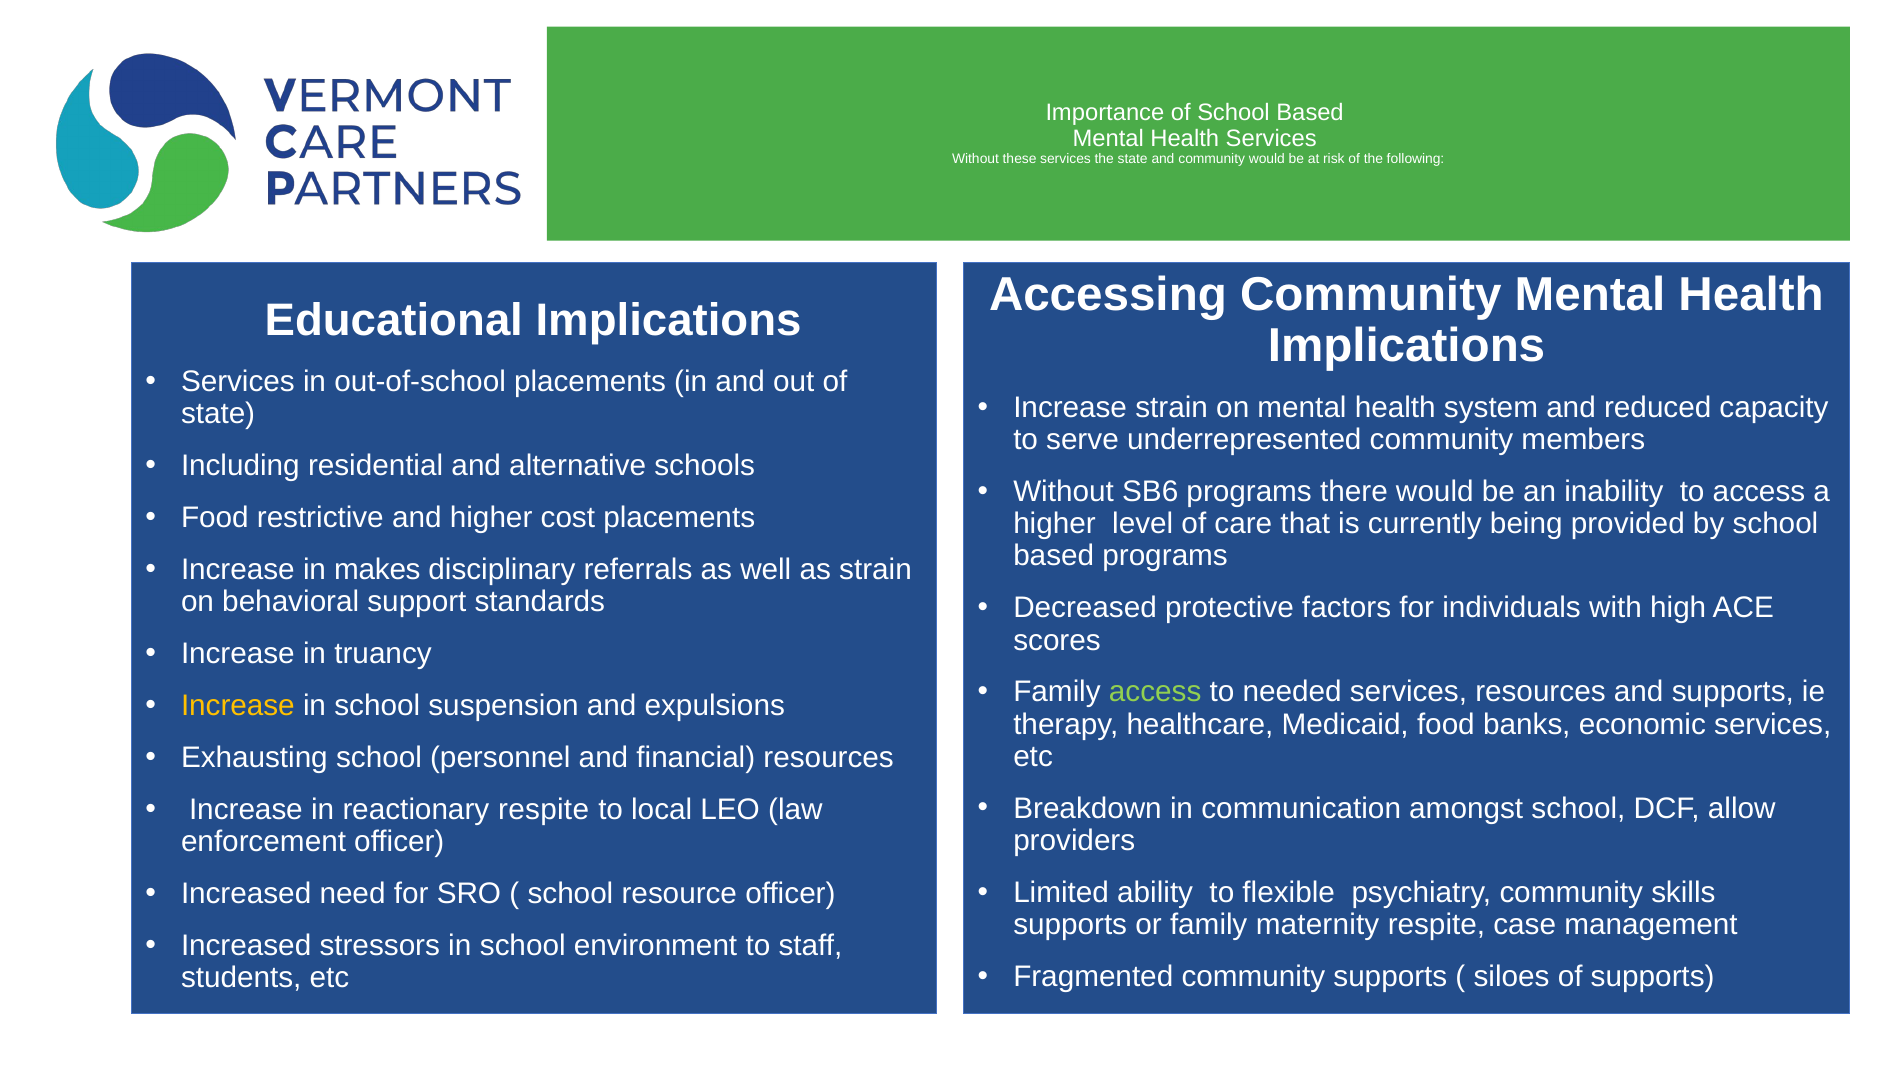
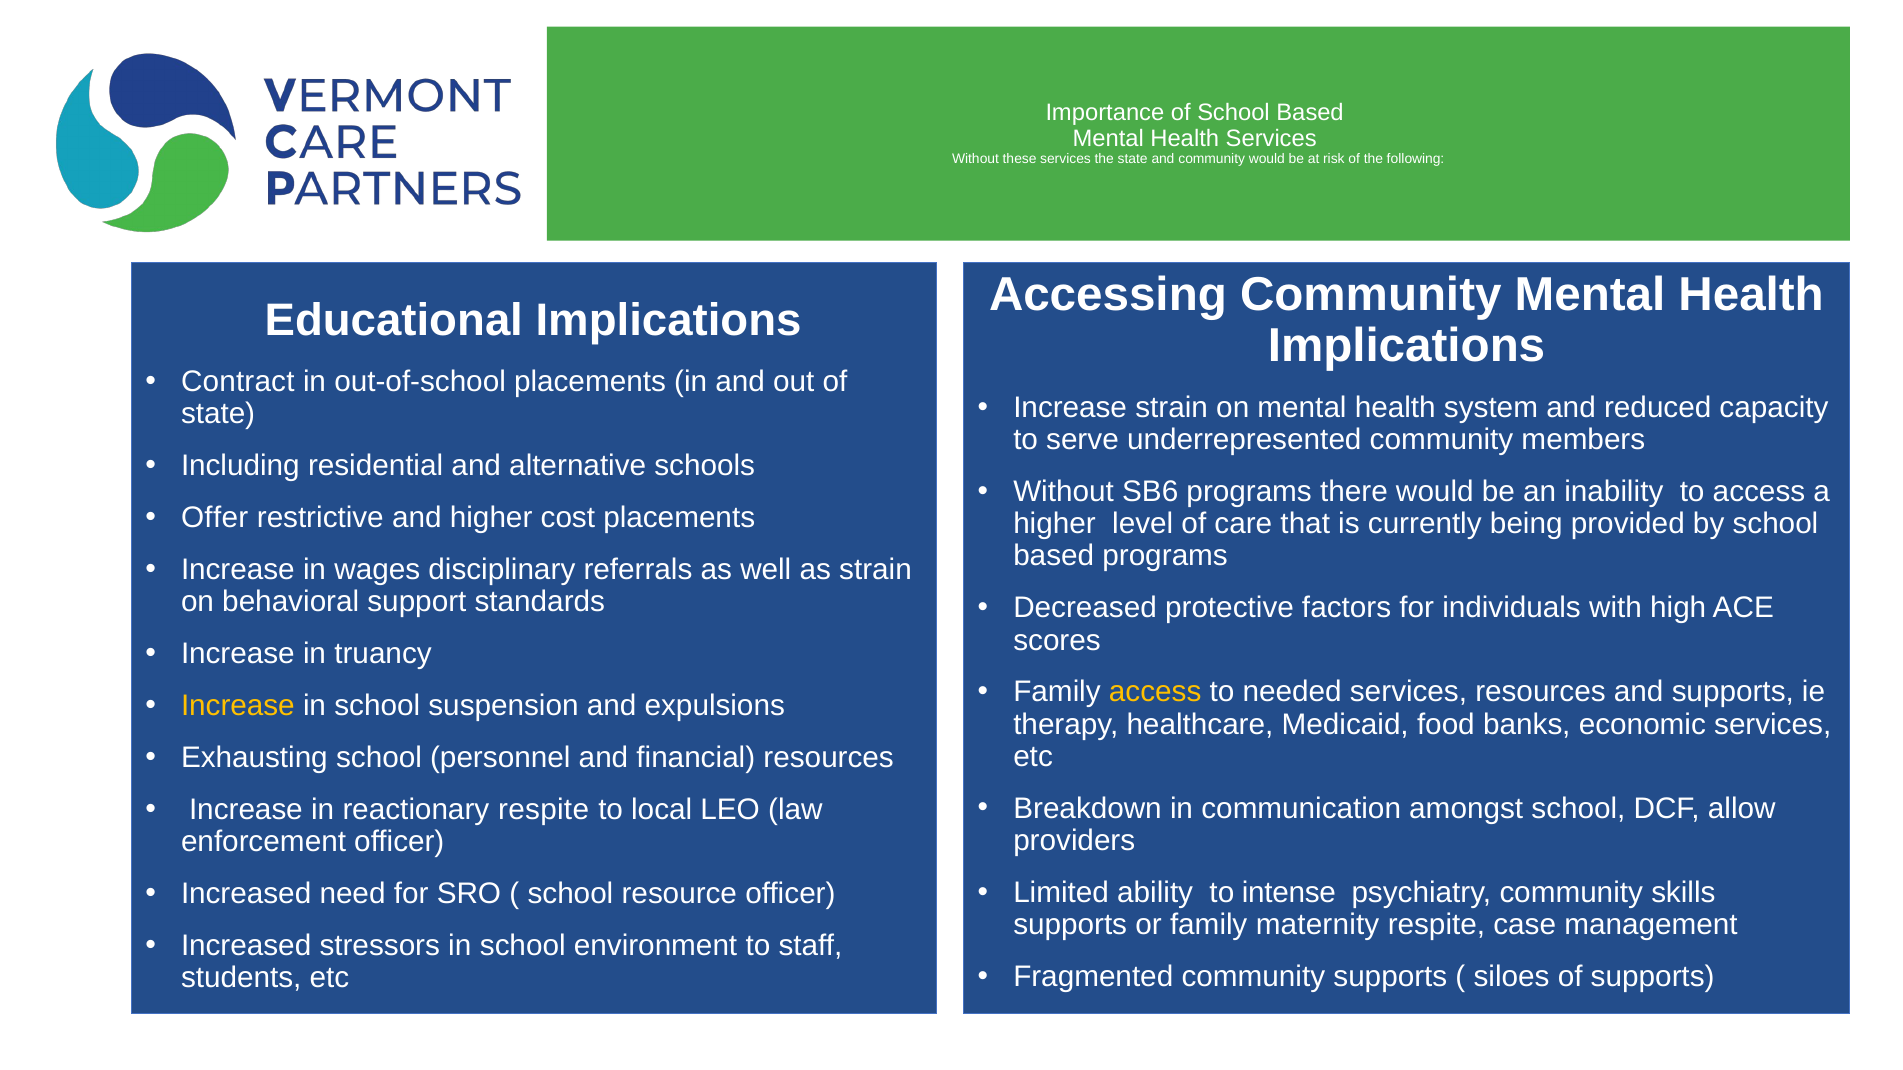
Services at (238, 381): Services -> Contract
Food at (215, 518): Food -> Offer
makes: makes -> wages
access at (1155, 692) colour: light green -> yellow
flexible: flexible -> intense
